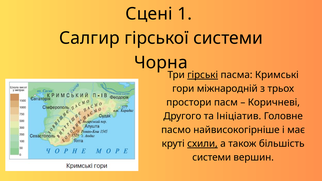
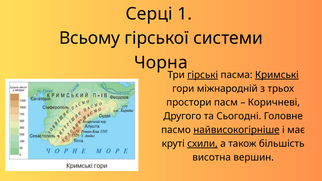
Сцені: Сцені -> Серці
Салгир: Салгир -> Всьому
Кримські underline: none -> present
Ініціатив: Ініціатив -> Сьогодні
найвисокогірніше underline: none -> present
системи at (212, 158): системи -> висотна
